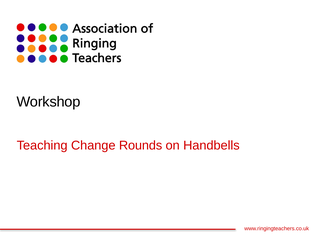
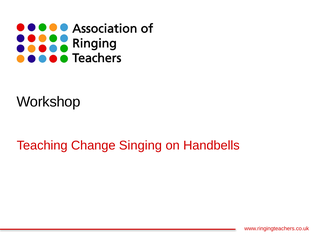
Rounds: Rounds -> Singing
